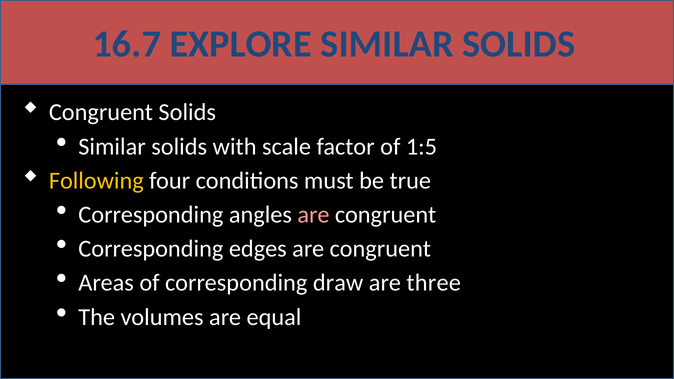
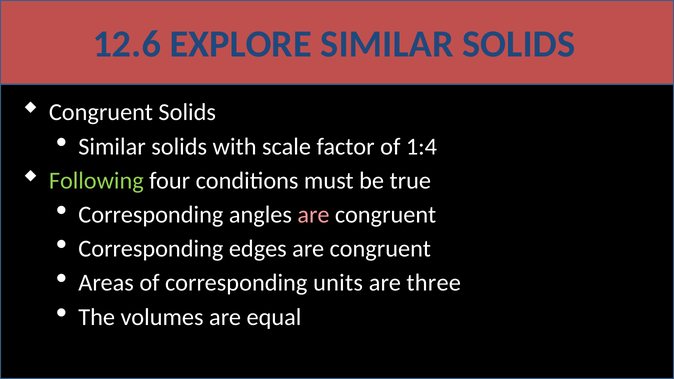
16.7: 16.7 -> 12.6
1:5: 1:5 -> 1:4
Following colour: yellow -> light green
draw: draw -> units
